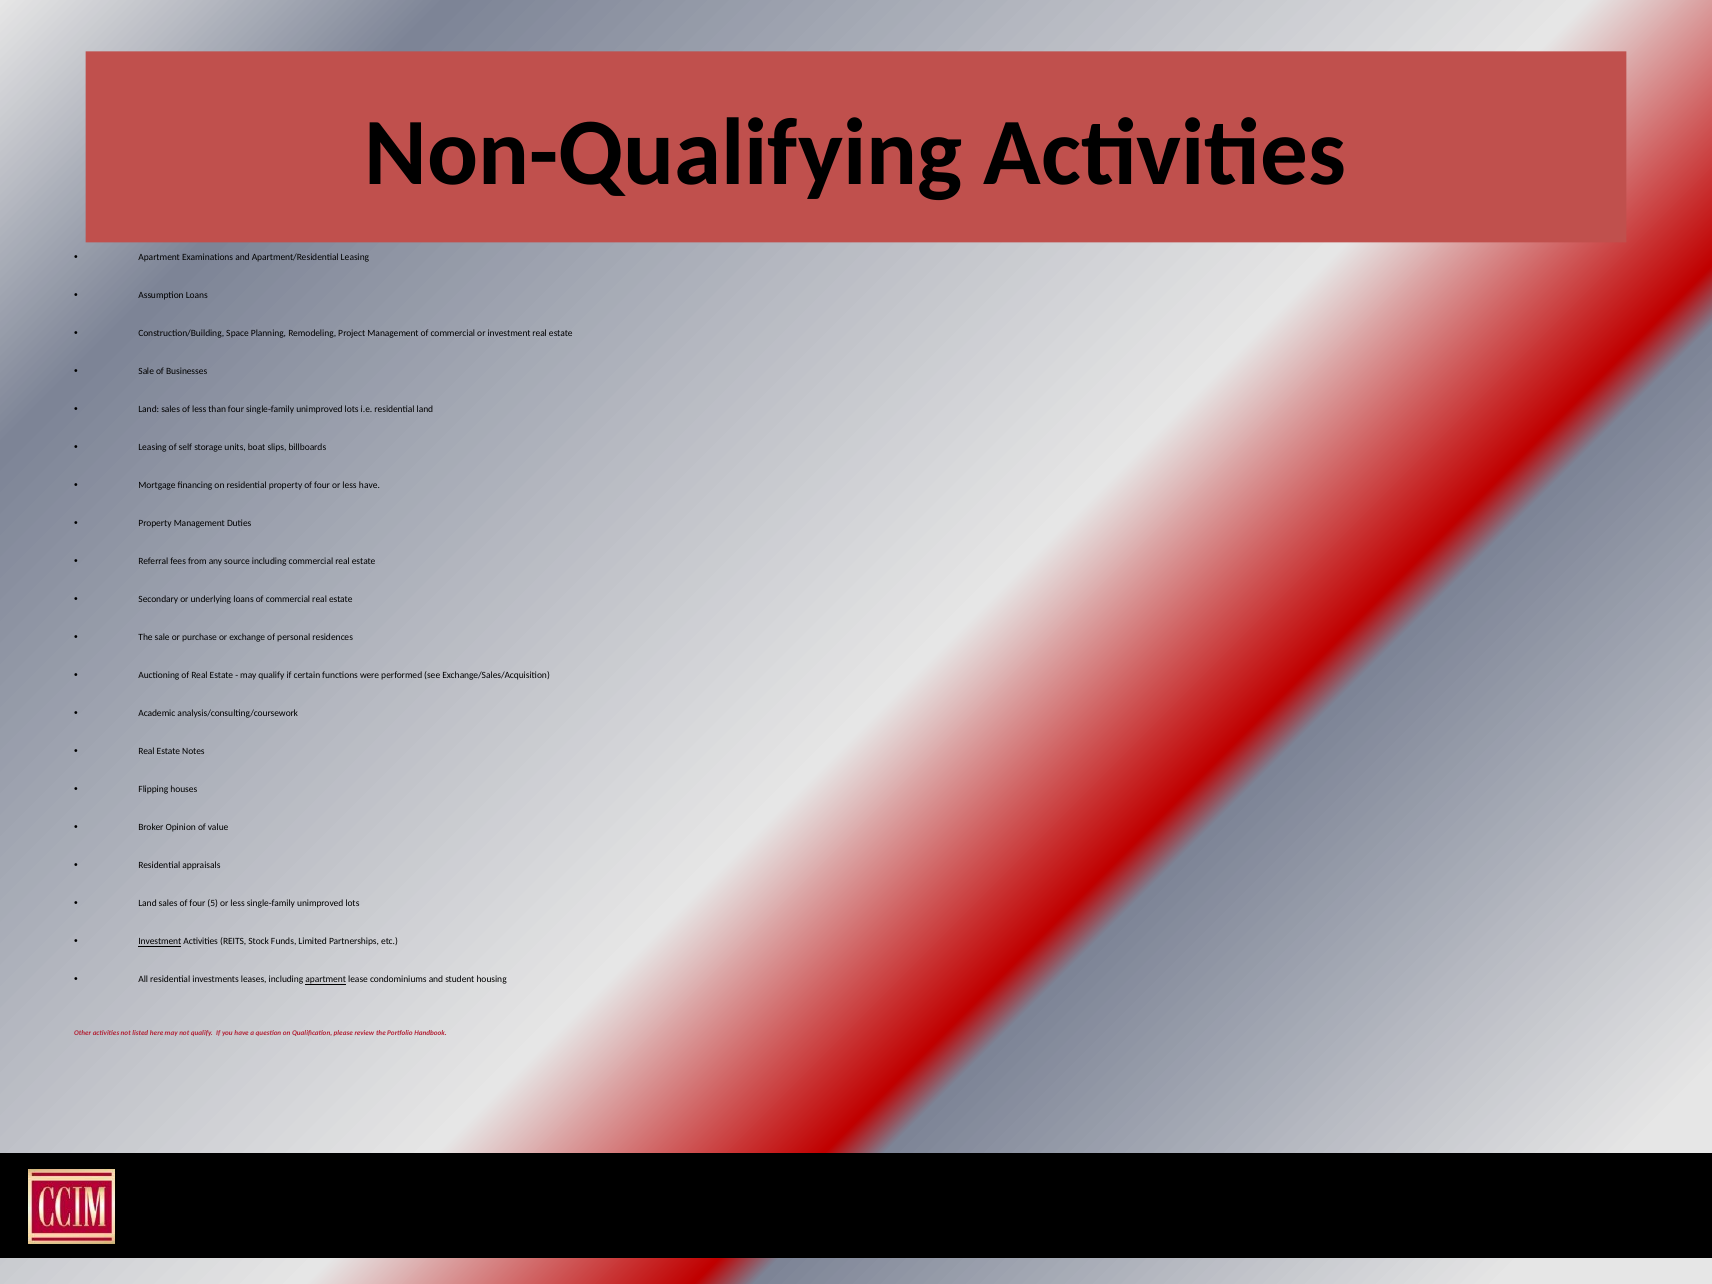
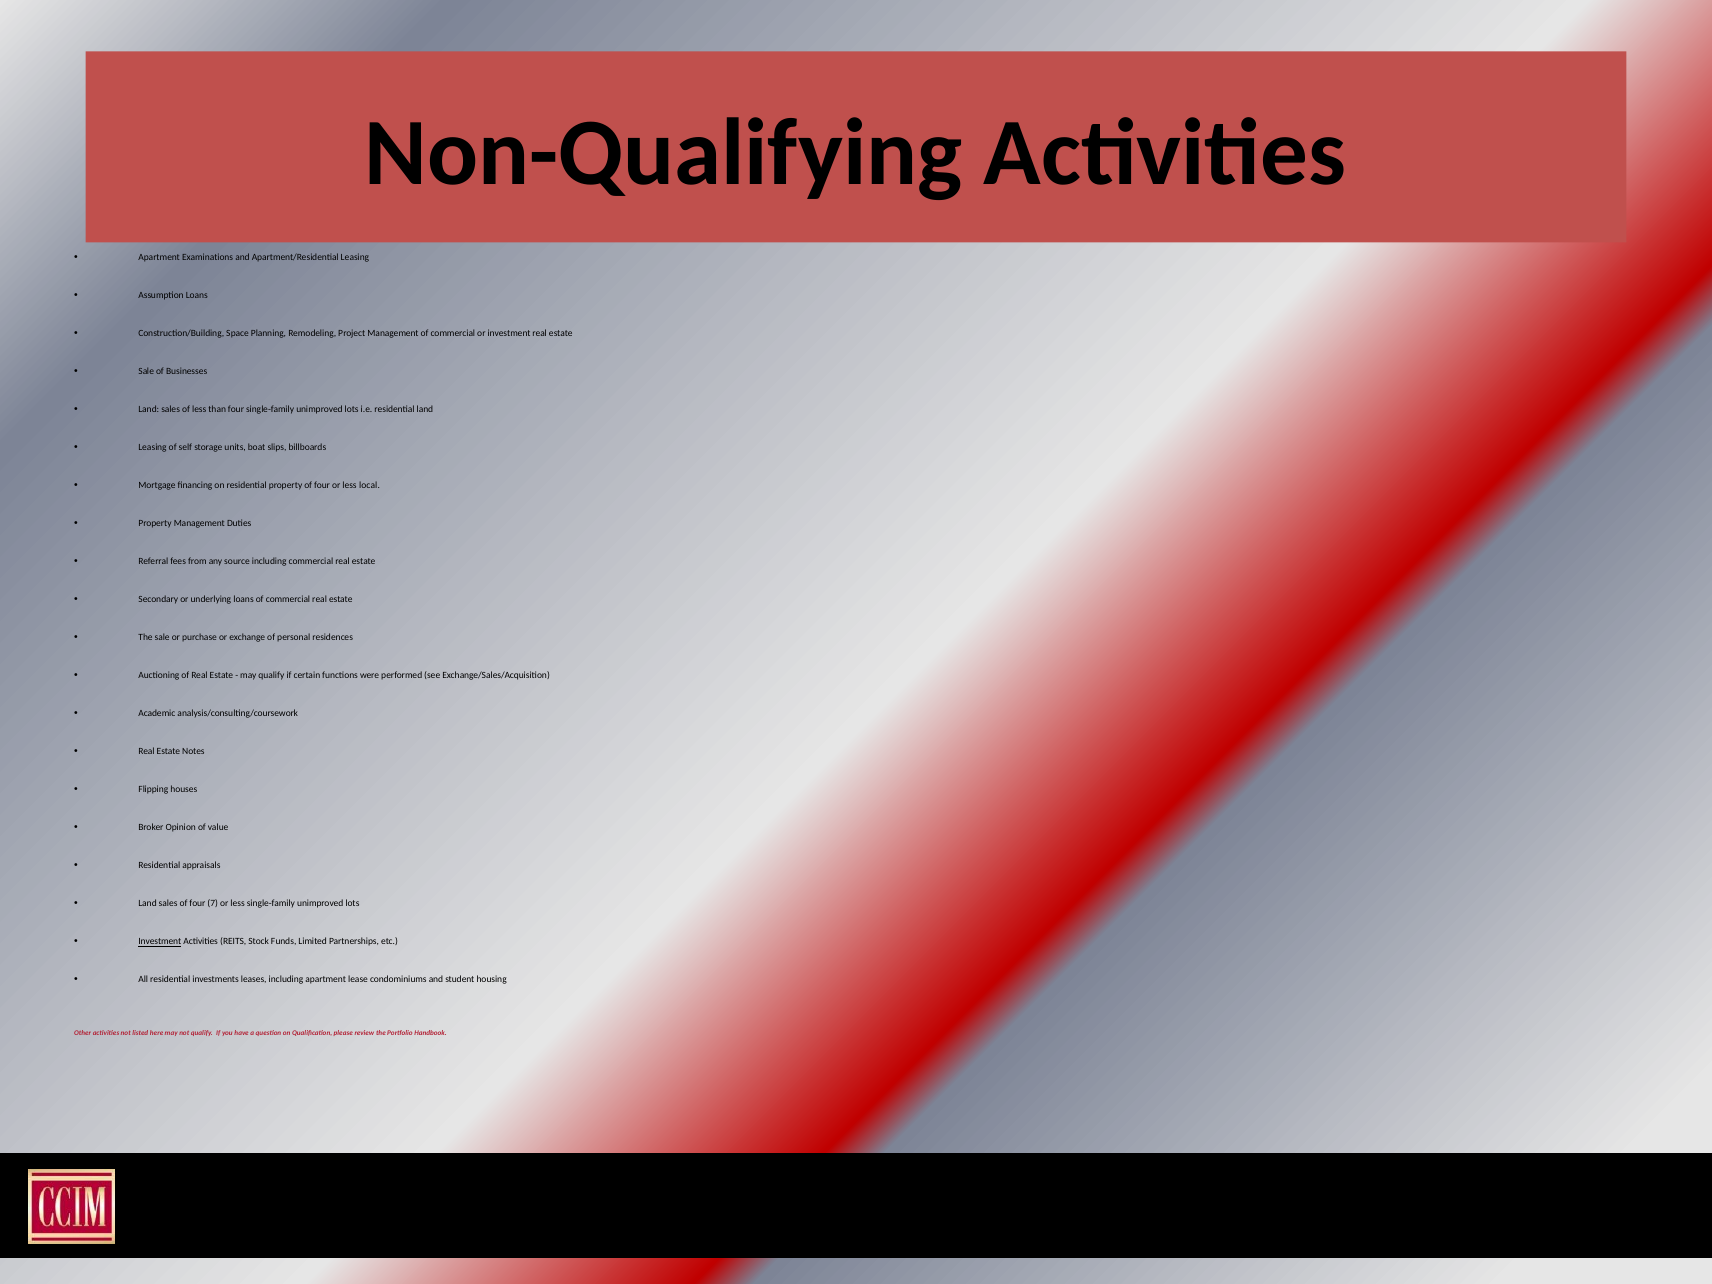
less have: have -> local
5: 5 -> 7
apartment at (326, 980) underline: present -> none
